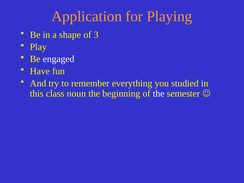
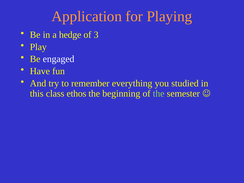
shape: shape -> hedge
noun: noun -> ethos
the at (159, 94) colour: white -> light green
